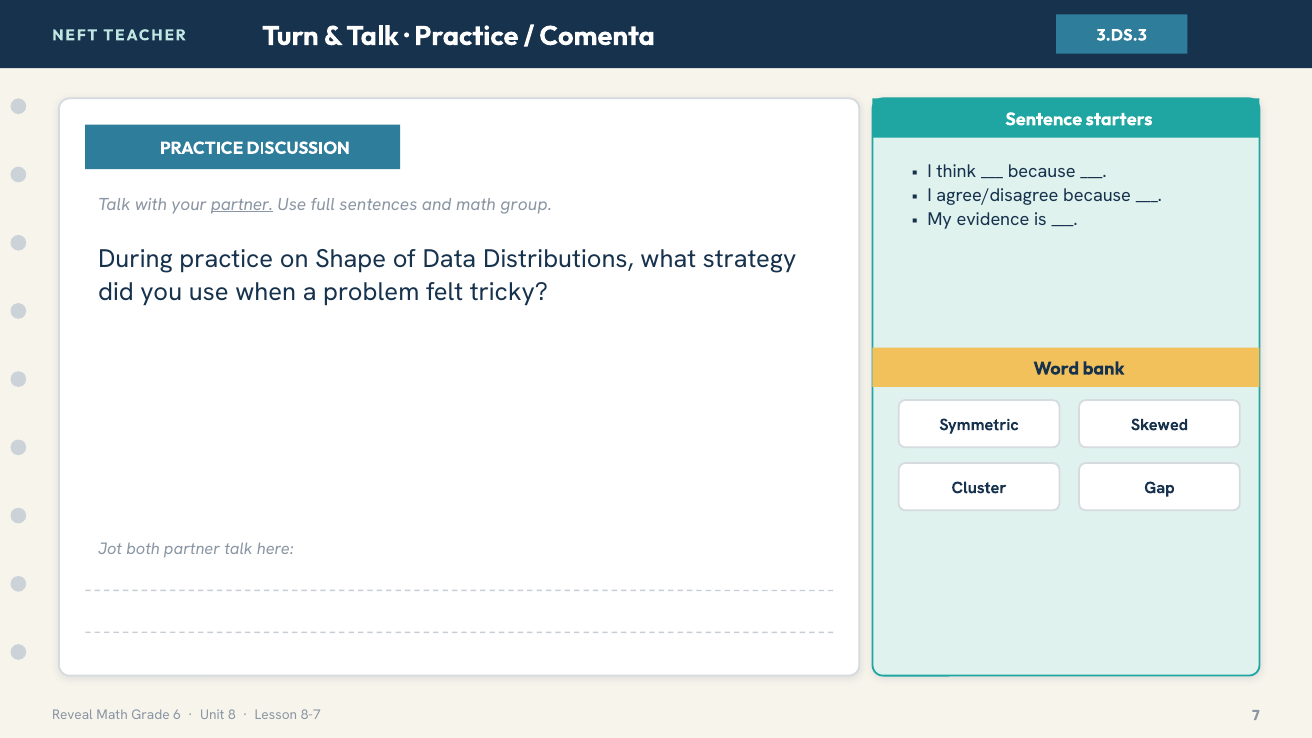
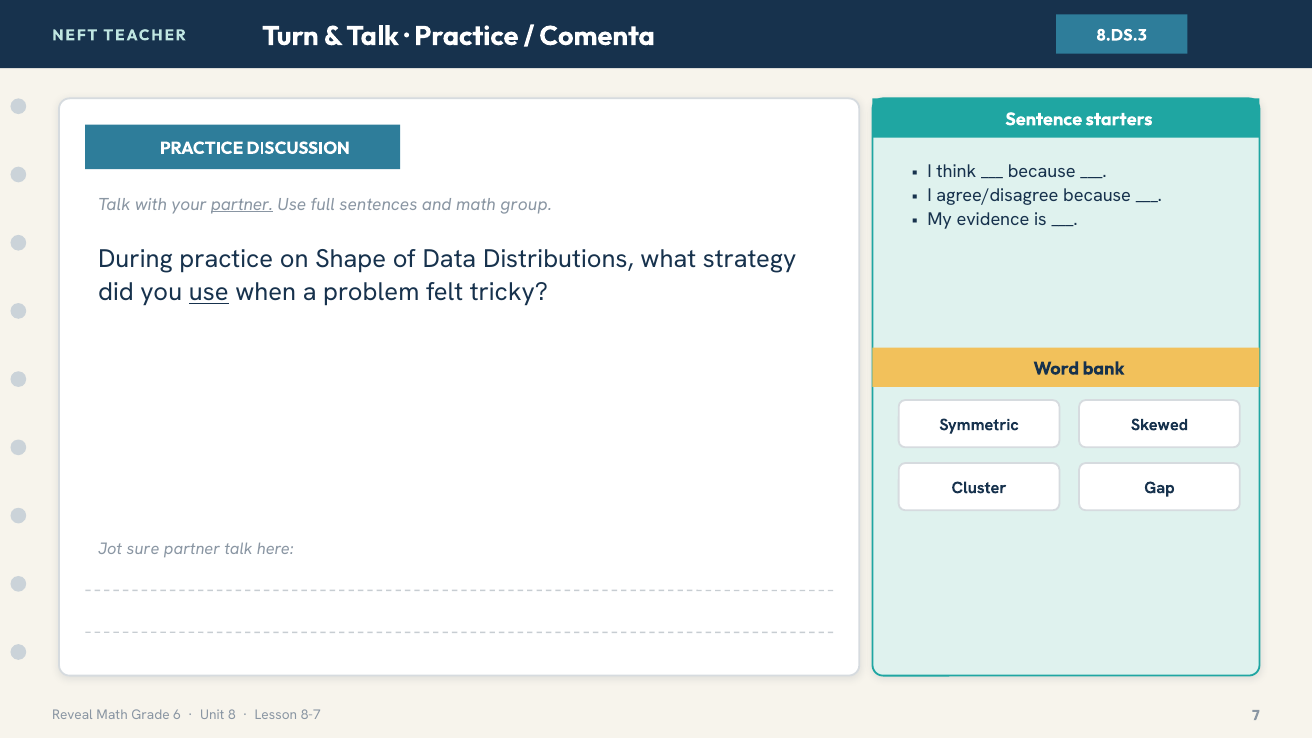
3.DS.3: 3.DS.3 -> 8.DS.3
use at (209, 293) underline: none -> present
both: both -> sure
